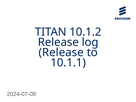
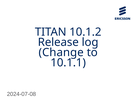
Release at (61, 52): Release -> Change
